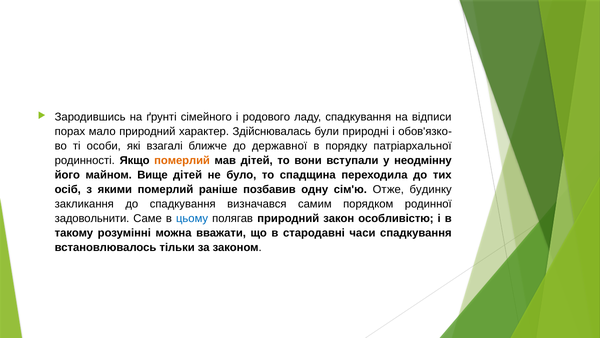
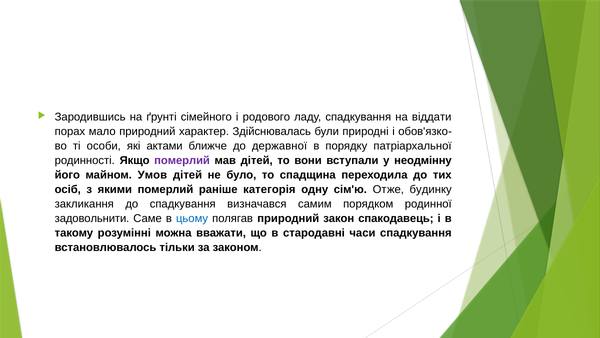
відписи: відписи -> віддати
взагалі: взагалі -> актами
померлий at (182, 160) colour: orange -> purple
Вище: Вище -> Умов
позбавив: позбавив -> категорія
особливістю: особливістю -> спакодавець
